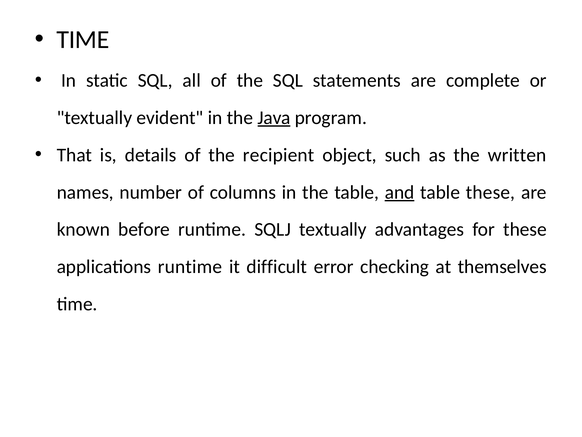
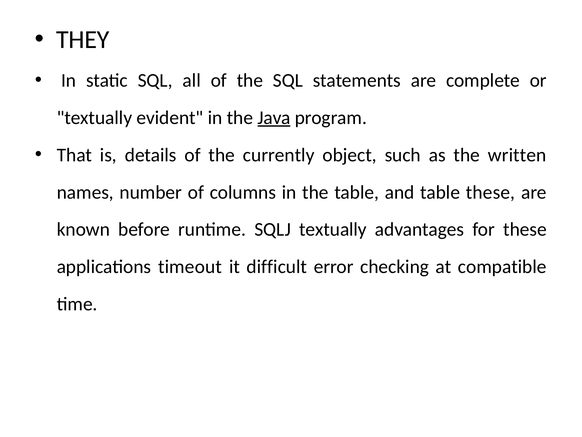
TIME at (83, 40): TIME -> THEY
recipient: recipient -> currently
and underline: present -> none
applications runtime: runtime -> timeout
themselves: themselves -> compatible
